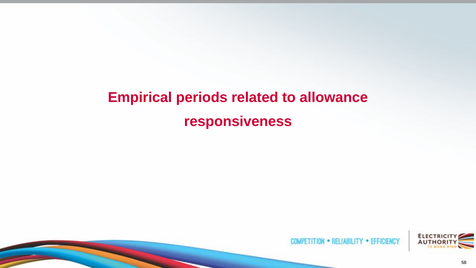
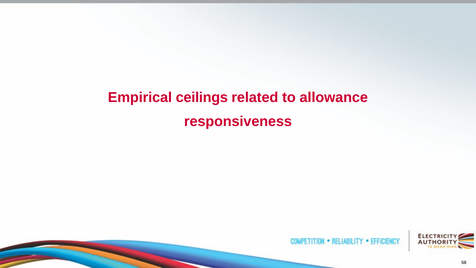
periods: periods -> ceilings
